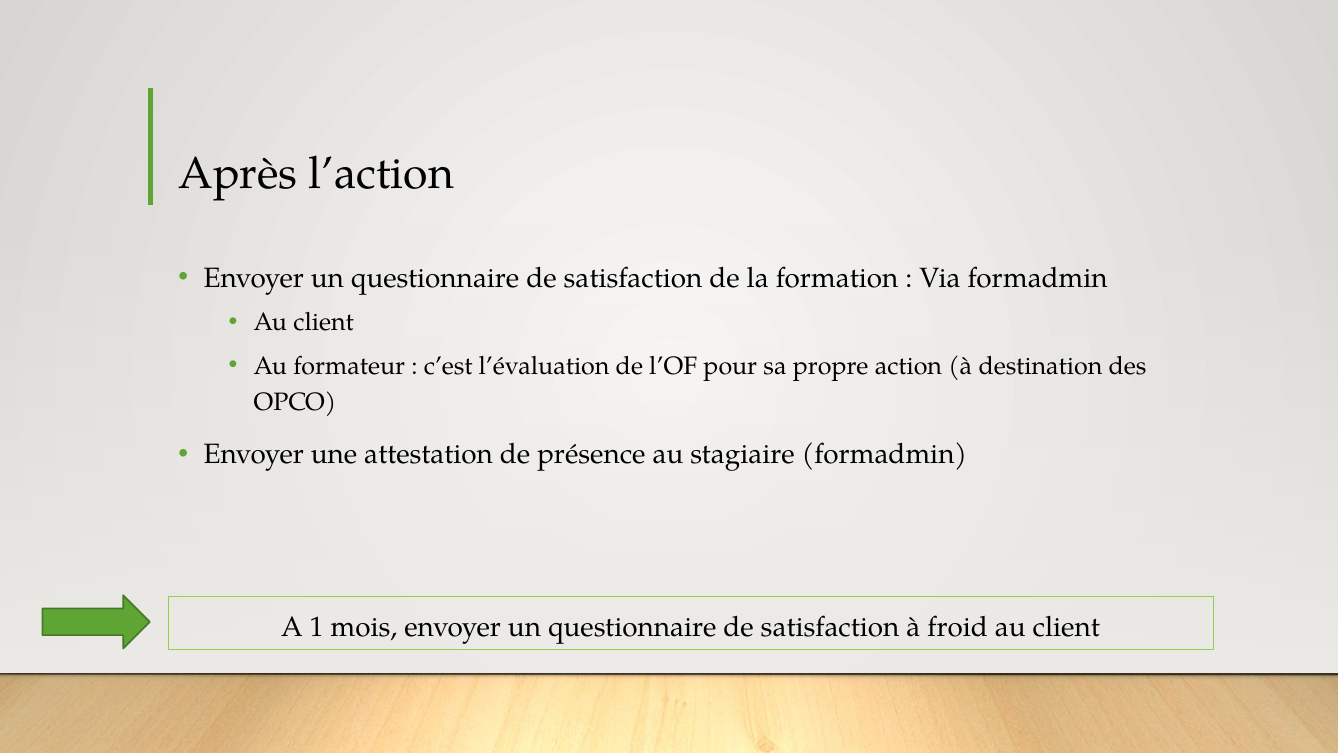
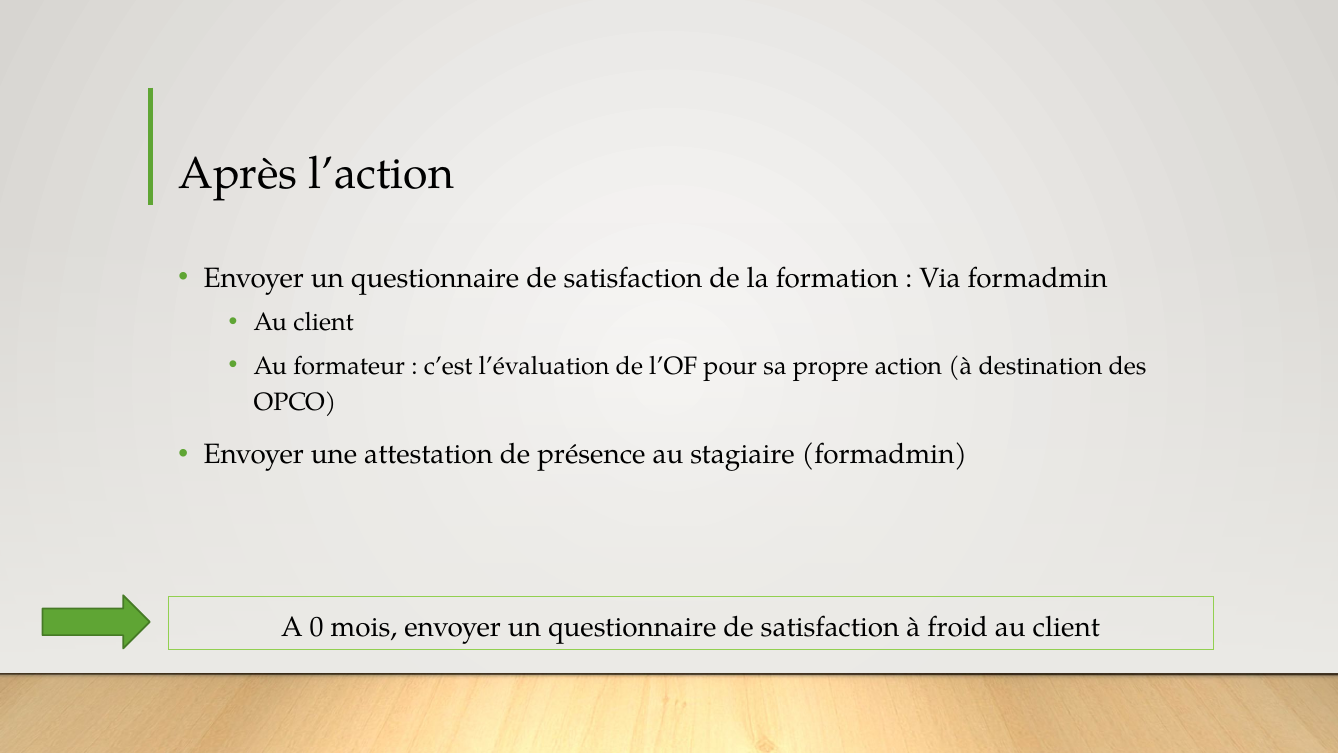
1: 1 -> 0
